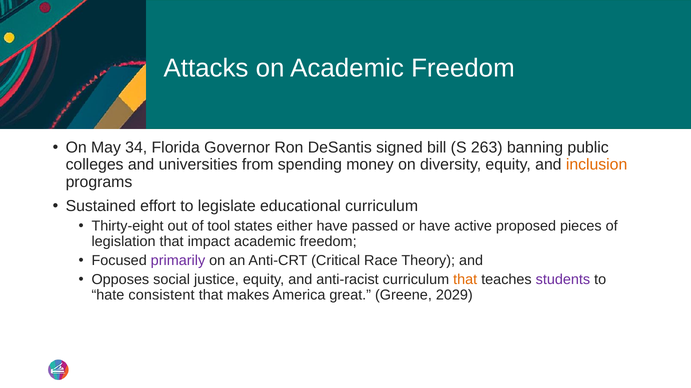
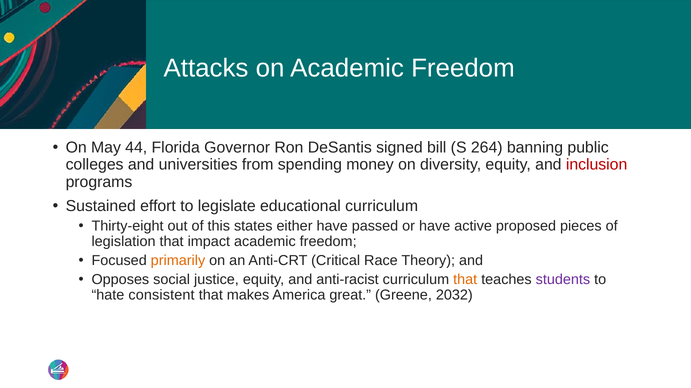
34: 34 -> 44
263: 263 -> 264
inclusion colour: orange -> red
tool: tool -> this
primarily colour: purple -> orange
2029: 2029 -> 2032
